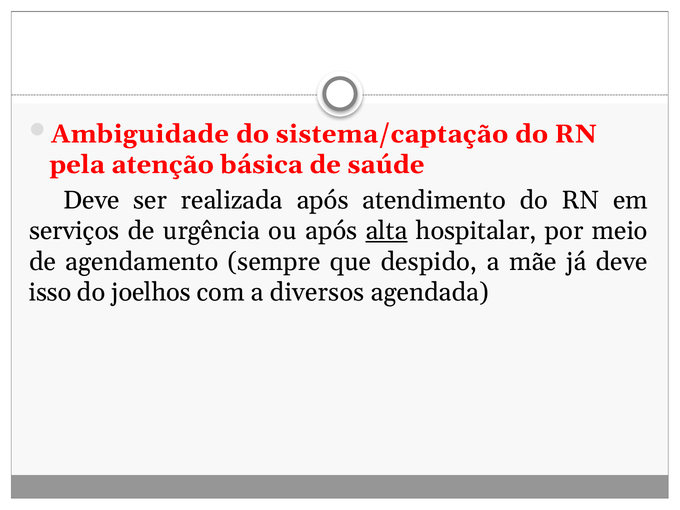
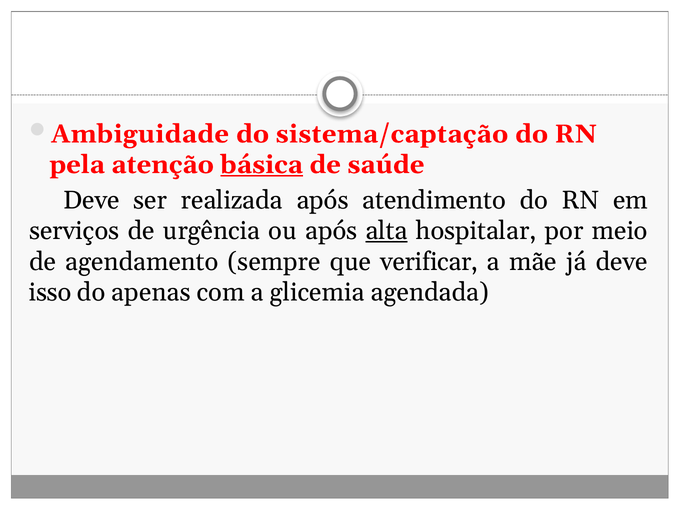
básica underline: none -> present
despido: despido -> verificar
joelhos: joelhos -> apenas
diversos: diversos -> glicemia
